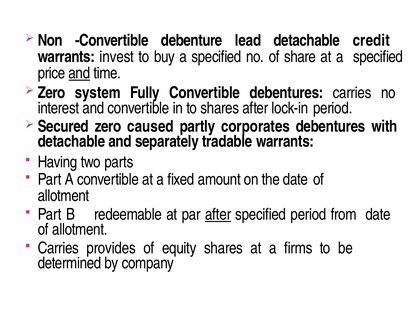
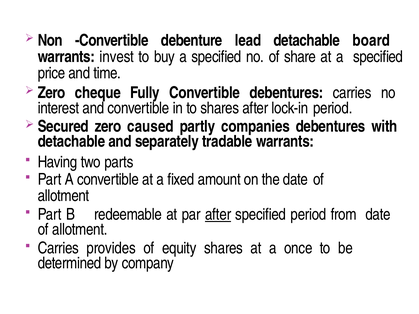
credit: credit -> board
and at (79, 73) underline: present -> none
system: system -> cheque
corporates: corporates -> companies
firms: firms -> once
